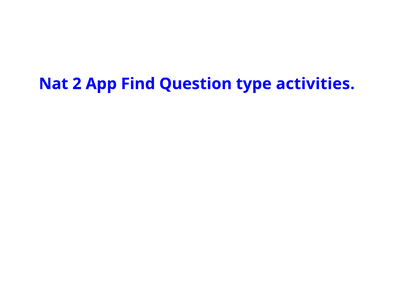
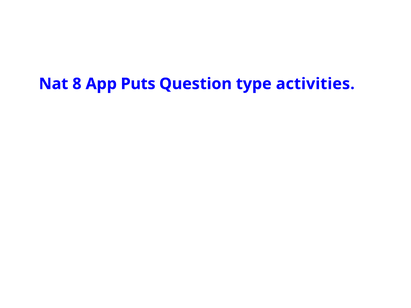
2: 2 -> 8
Find: Find -> Puts
